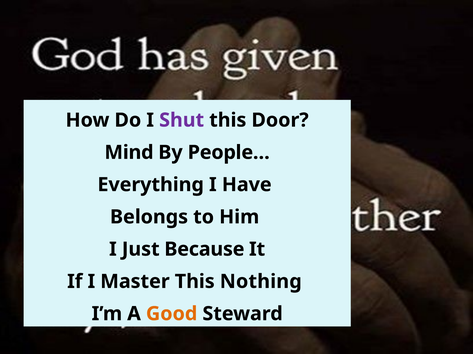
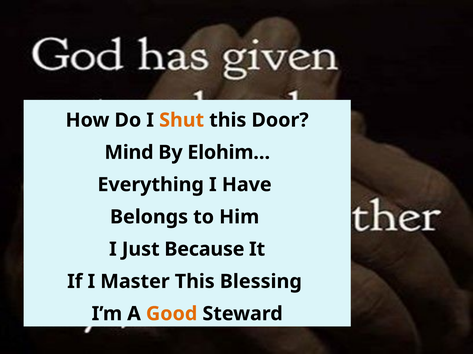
Shut colour: purple -> orange
People…: People… -> Elohim…
Nothing: Nothing -> Blessing
